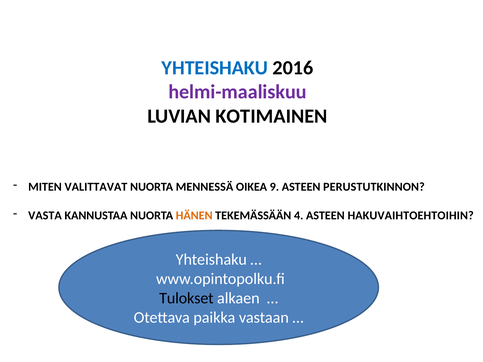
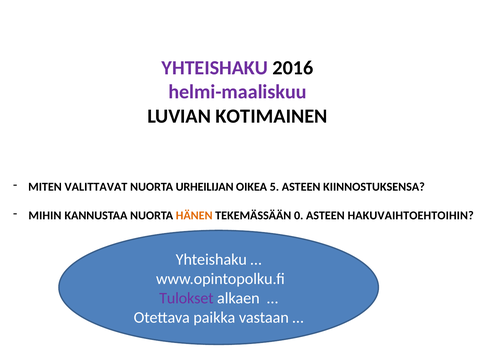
YHTEISHAKU at (215, 68) colour: blue -> purple
MENNESSÄ: MENNESSÄ -> URHEILIJAN
9: 9 -> 5
PERUSTUTKINNON: PERUSTUTKINNON -> KIINNOSTUKSENSA
VASTA: VASTA -> MIHIN
4: 4 -> 0
Tulokset colour: black -> purple
